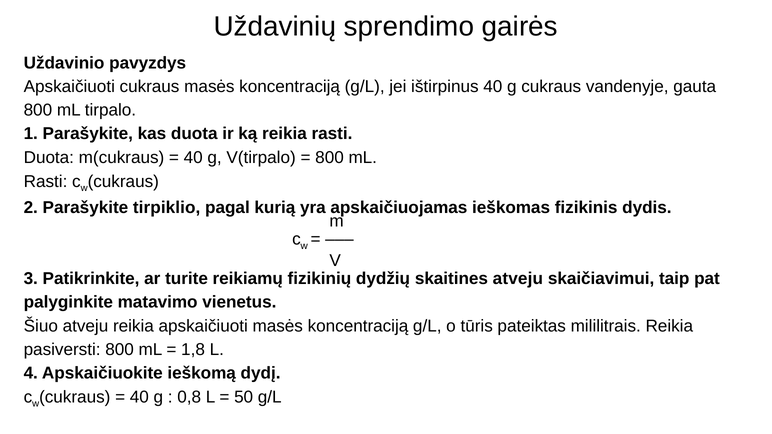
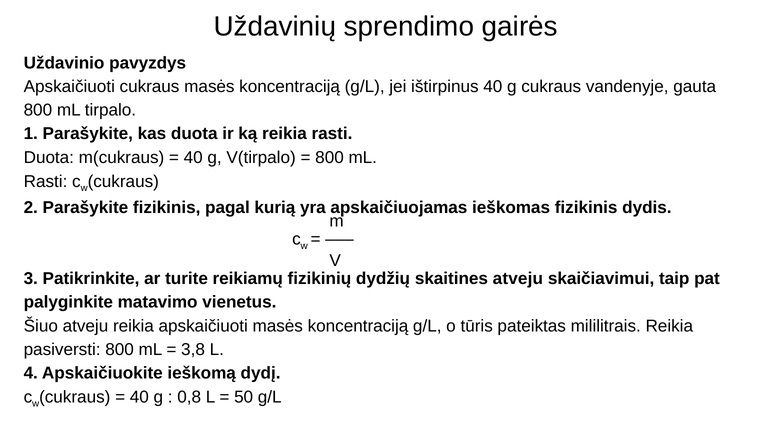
Parašykite tirpiklio: tirpiklio -> fizikinis
1,8: 1,8 -> 3,8
